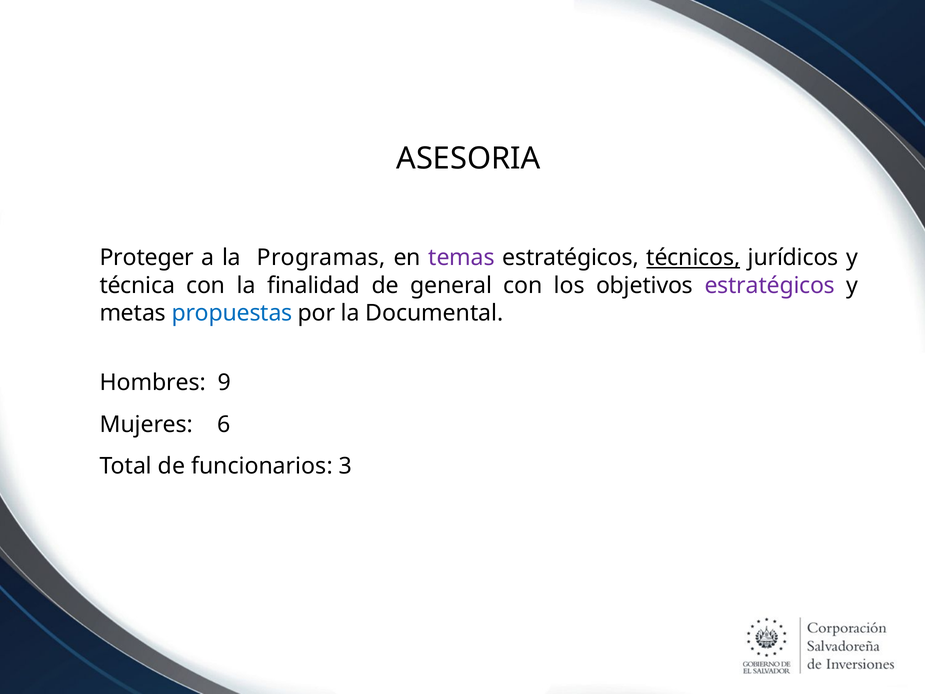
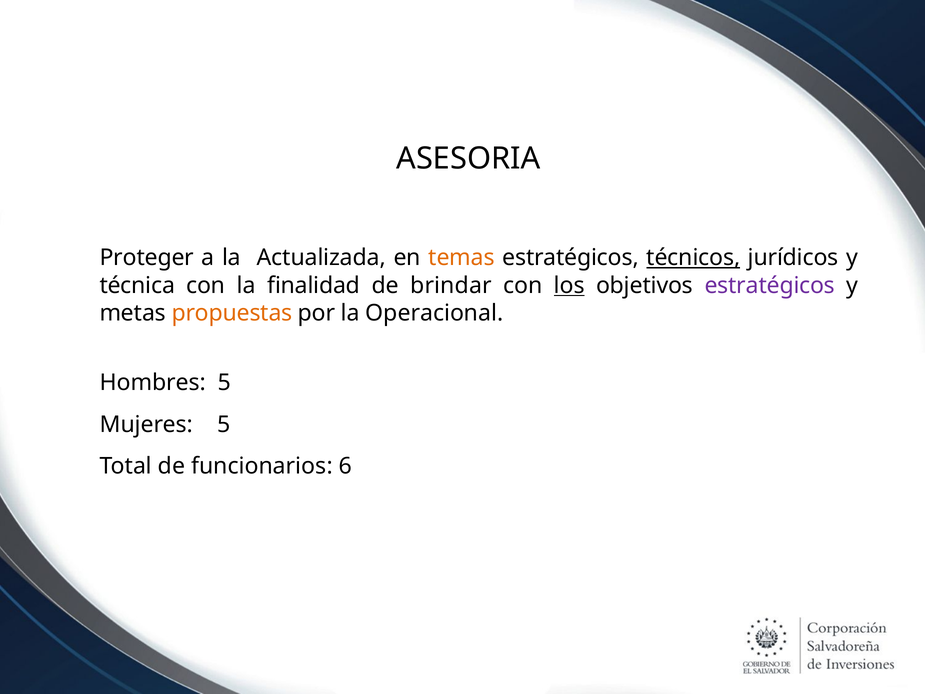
Programas: Programas -> Actualizada
temas colour: purple -> orange
general: general -> brindar
los underline: none -> present
propuestas colour: blue -> orange
Documental: Documental -> Operacional
Hombres 9: 9 -> 5
Mujeres 6: 6 -> 5
3: 3 -> 6
